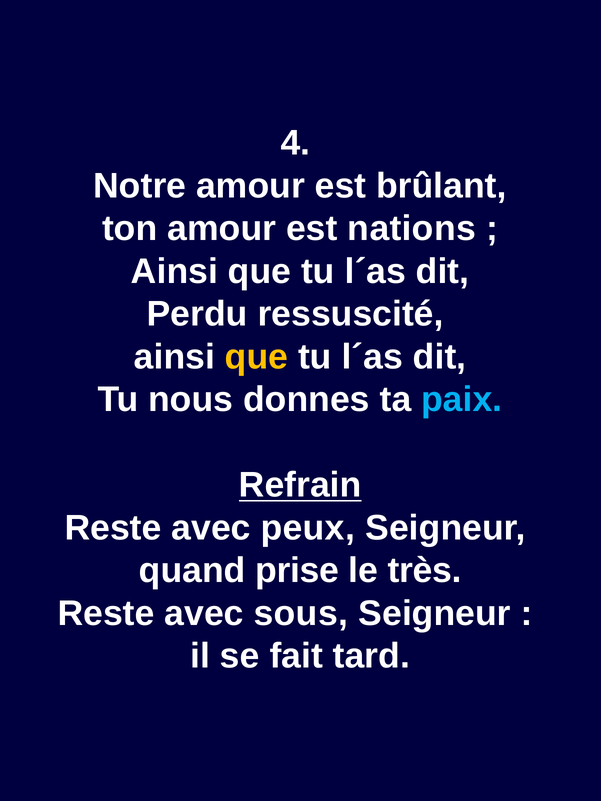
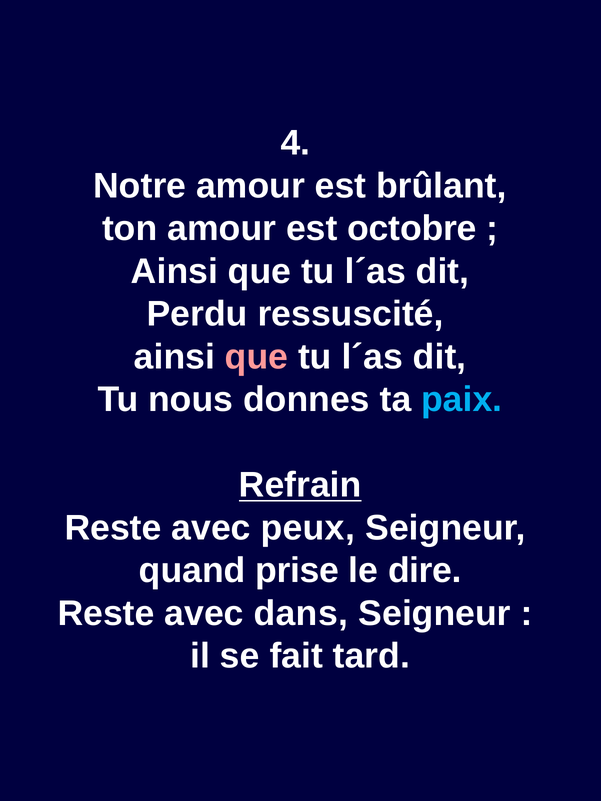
nations: nations -> octobre
que at (257, 357) colour: yellow -> pink
très: très -> dire
sous: sous -> dans
